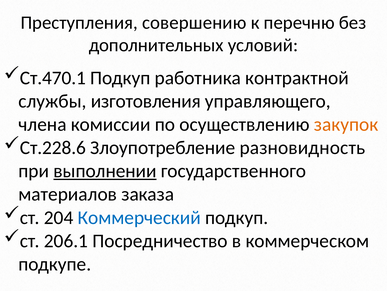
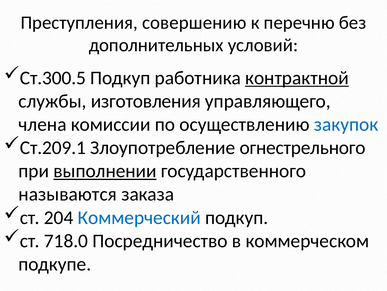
Ст.470.1: Ст.470.1 -> Ст.300.5
контрактной underline: none -> present
закупок colour: orange -> blue
Ст.228.6: Ст.228.6 -> Ст.209.1
разновидность: разновидность -> огнестрельного
материалов: материалов -> называются
206.1: 206.1 -> 718.0
